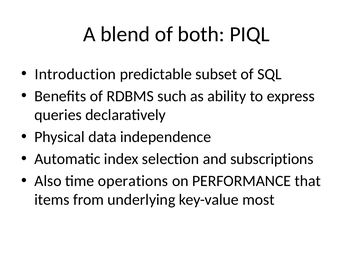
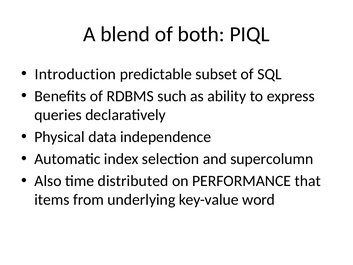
subscriptions: subscriptions -> supercolumn
operations: operations -> distributed
most: most -> word
